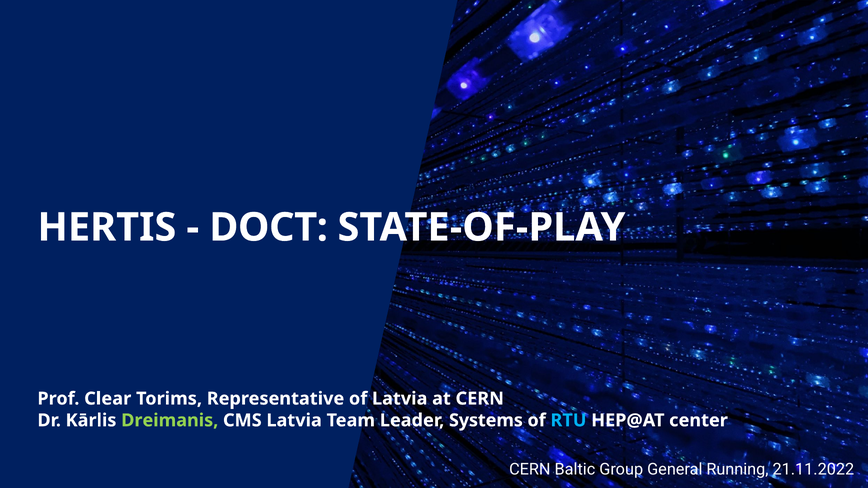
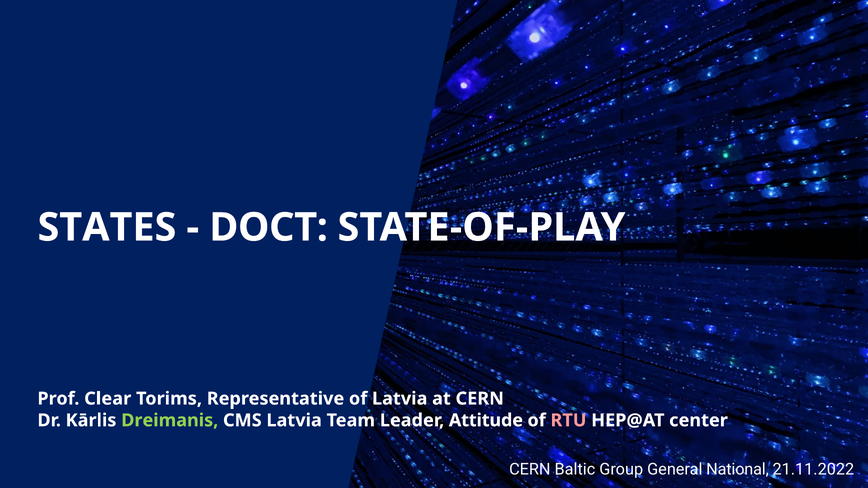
HERTIS: HERTIS -> STATES
Systems: Systems -> Attitude
RTU colour: light blue -> pink
Running: Running -> National
